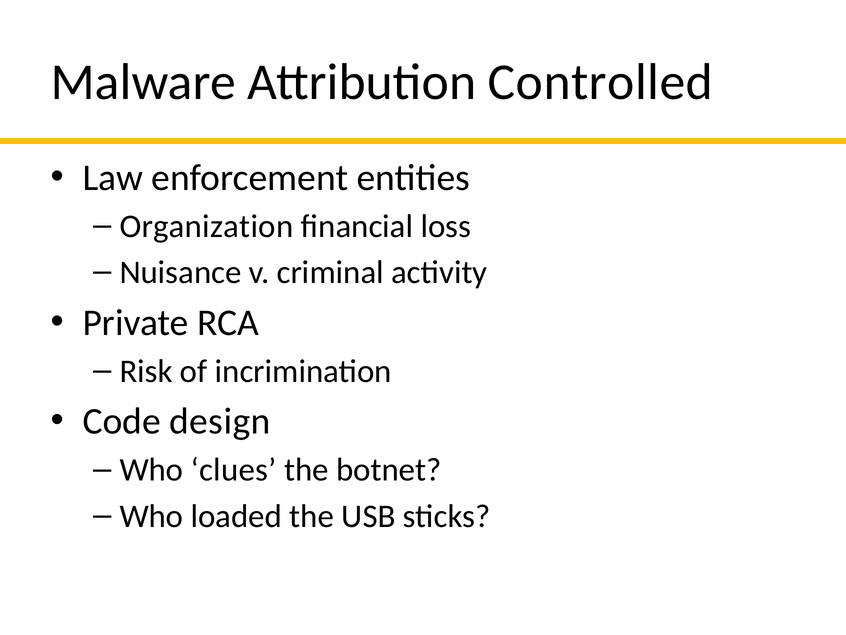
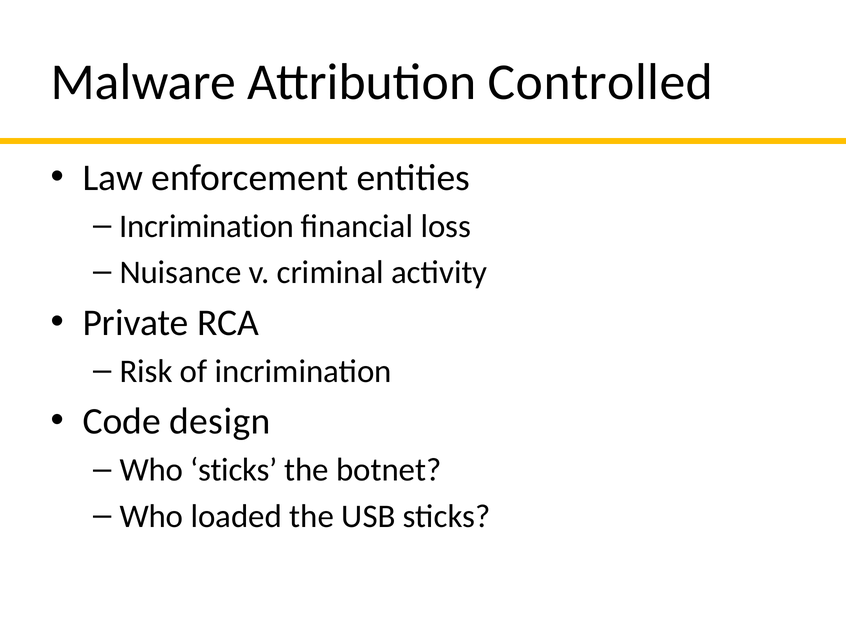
Organization at (206, 226): Organization -> Incrimination
Who clues: clues -> sticks
